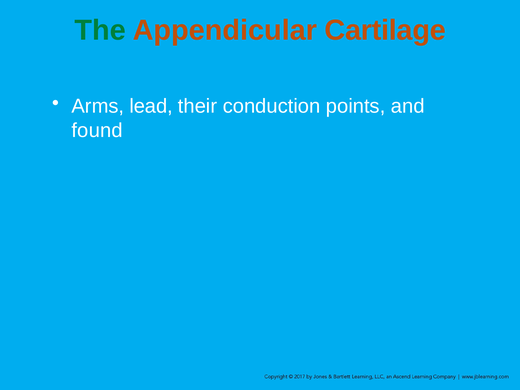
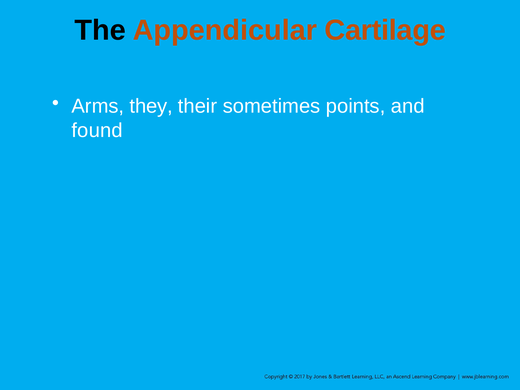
The colour: green -> black
lead: lead -> they
conduction: conduction -> sometimes
